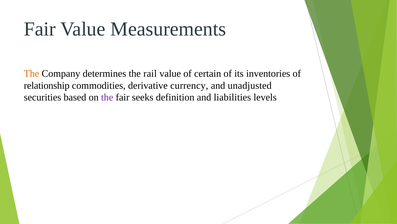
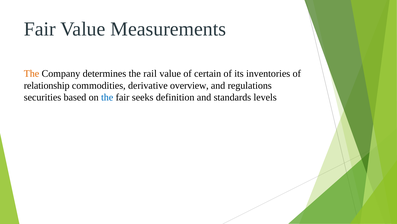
currency: currency -> overview
unadjusted: unadjusted -> regulations
the at (107, 97) colour: purple -> blue
liabilities: liabilities -> standards
